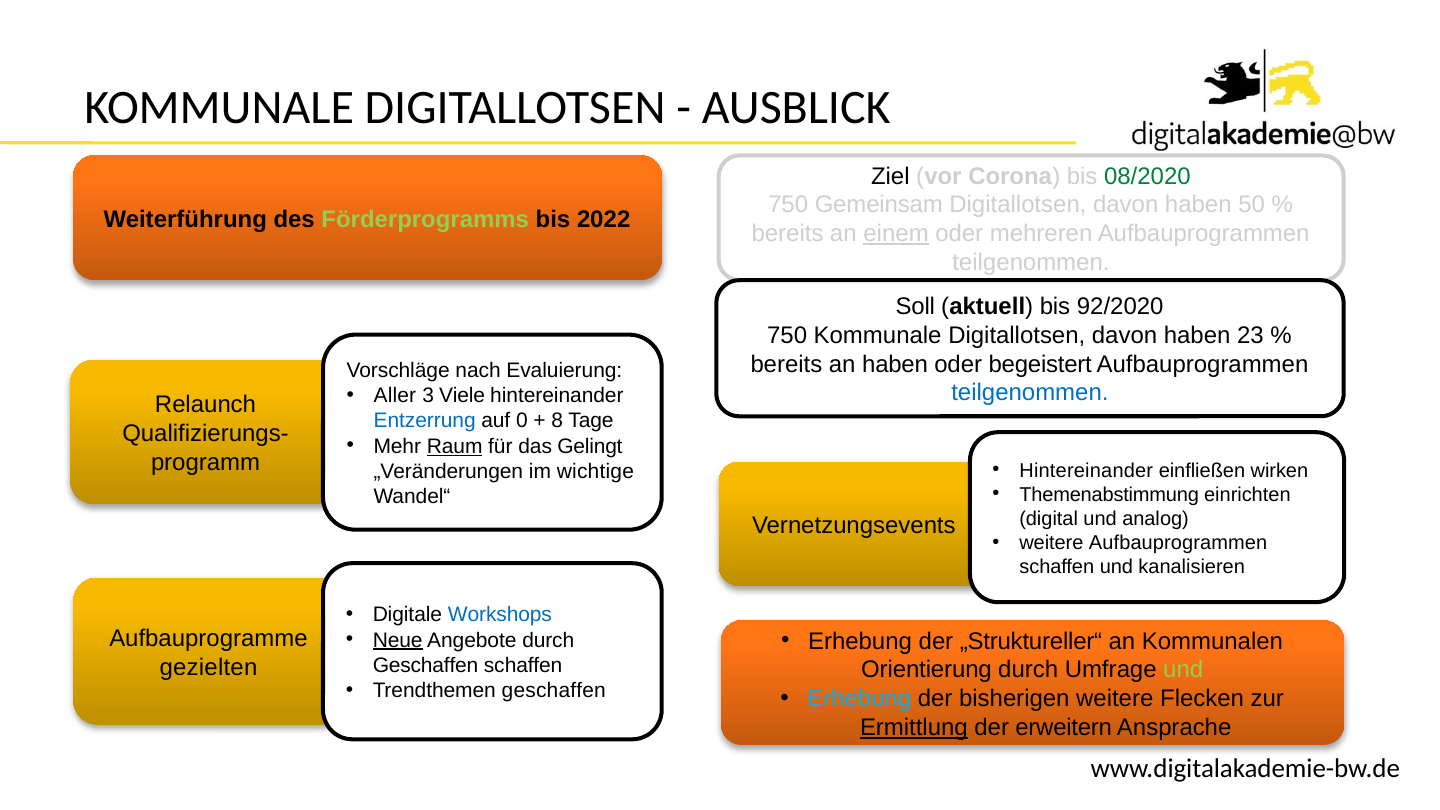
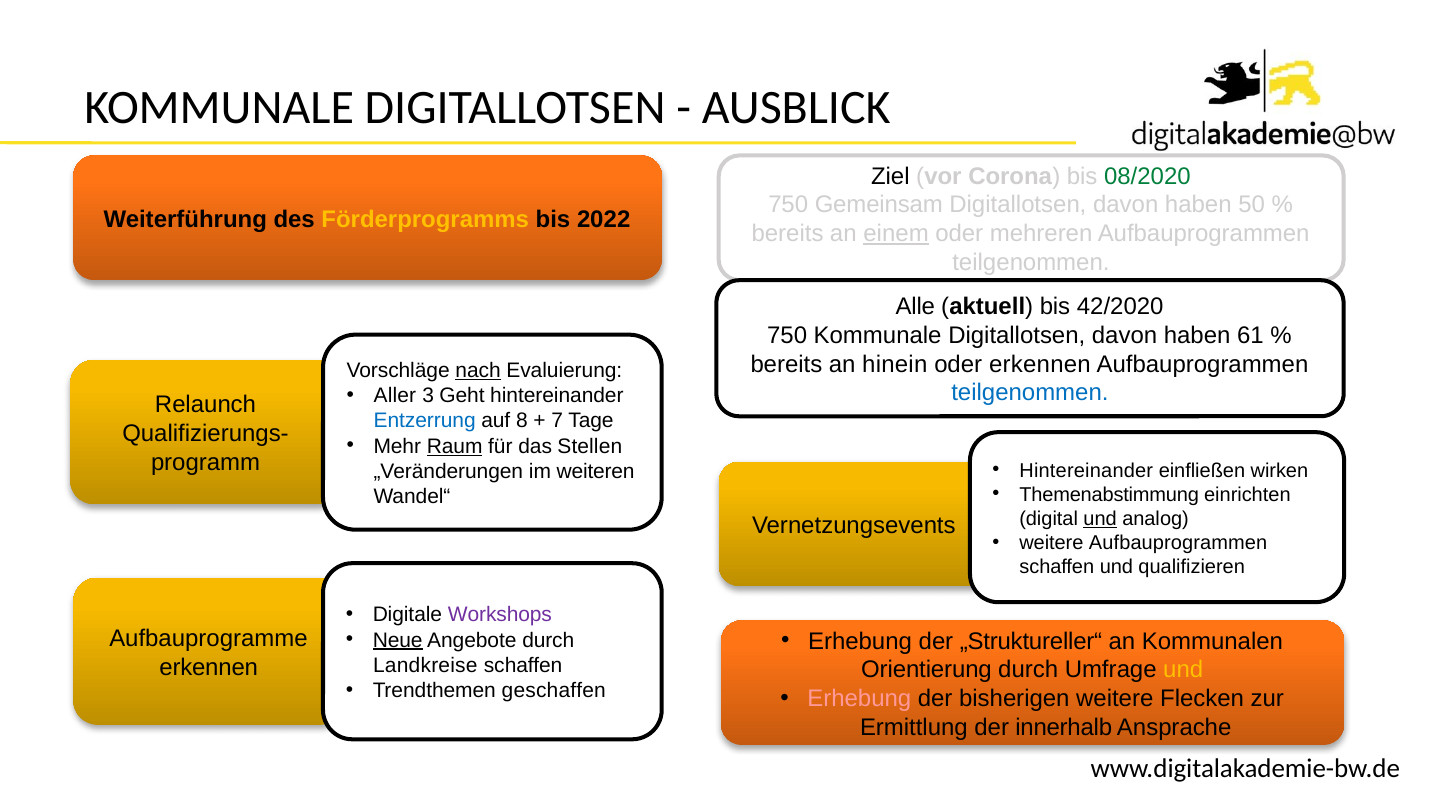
Förderprogramms colour: light green -> yellow
Soll: Soll -> Alle
92/2020: 92/2020 -> 42/2020
23: 23 -> 61
an haben: haben -> hinein
oder begeistert: begeistert -> erkennen
nach underline: none -> present
Viele: Viele -> Geht
0: 0 -> 8
8: 8 -> 7
Gelingt: Gelingt -> Stellen
wichtige: wichtige -> weiteren
und at (1100, 519) underline: none -> present
kanalisieren: kanalisieren -> qualifizieren
Workshops colour: blue -> purple
Geschaffen at (426, 665): Geschaffen -> Landkreise
gezielten at (208, 667): gezielten -> erkennen
und at (1183, 670) colour: light green -> yellow
Erhebung at (859, 699) colour: light blue -> pink
Ermittlung underline: present -> none
erweitern: erweitern -> innerhalb
